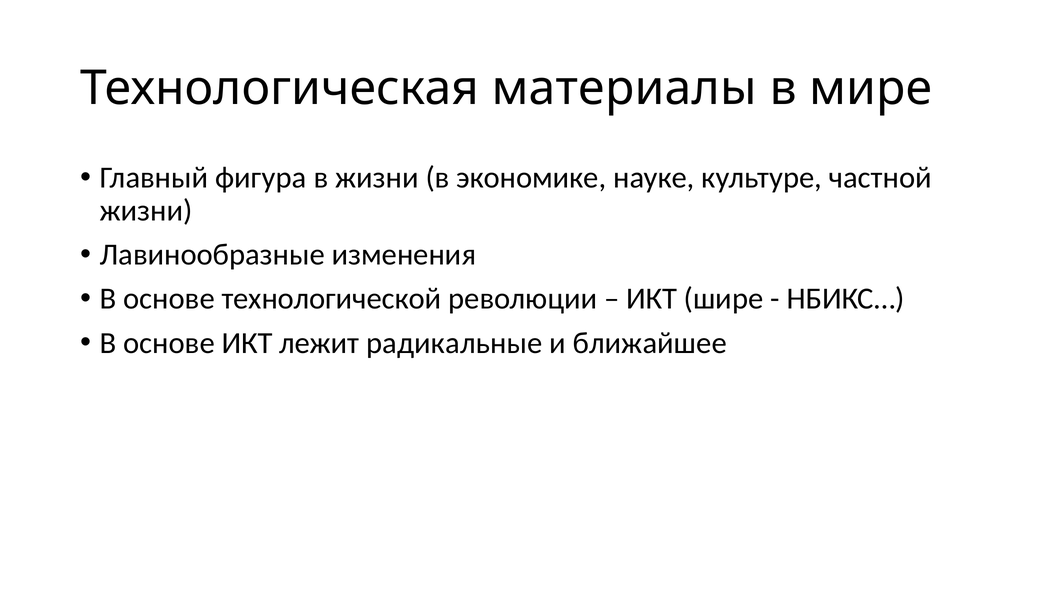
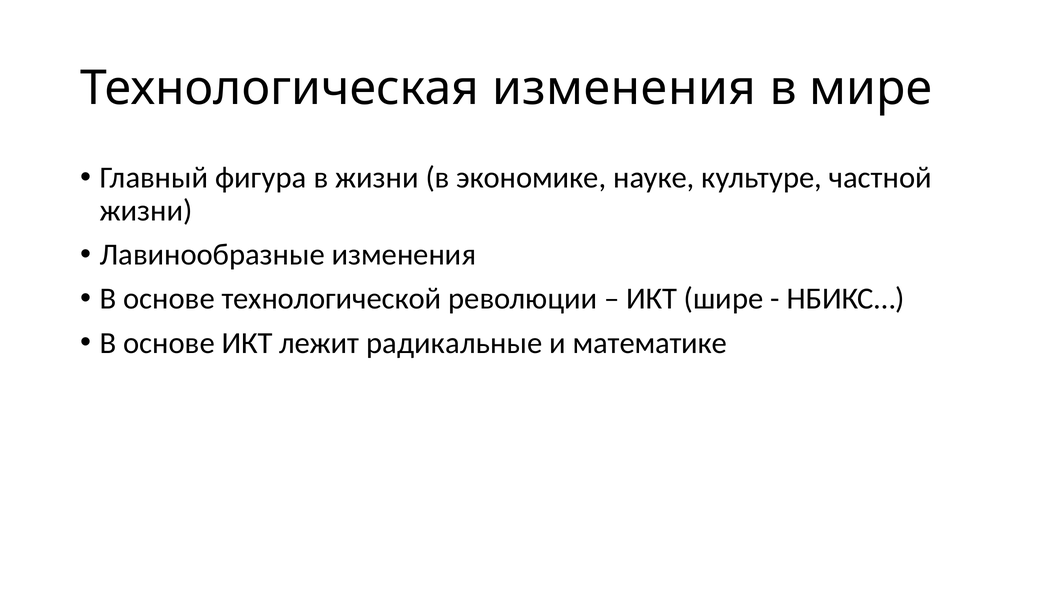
Технологическая материалы: материалы -> изменения
ближайшее: ближайшее -> математике
